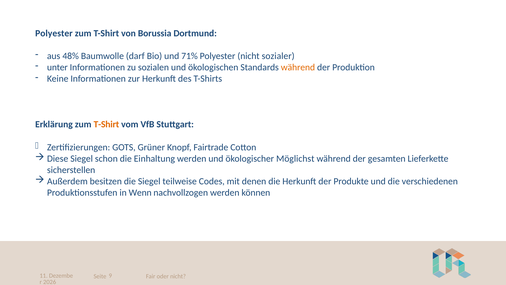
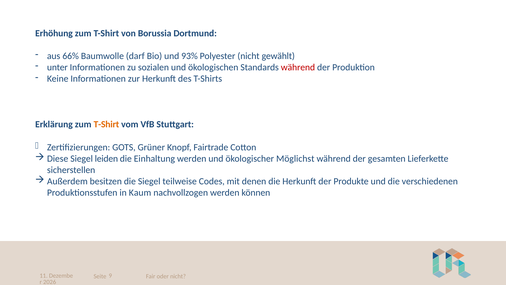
Polyester at (54, 33): Polyester -> Erhöhung
48%: 48% -> 66%
71%: 71% -> 93%
sozialer: sozialer -> gewählt
während at (298, 67) colour: orange -> red
schon: schon -> leiden
Wenn: Wenn -> Kaum
